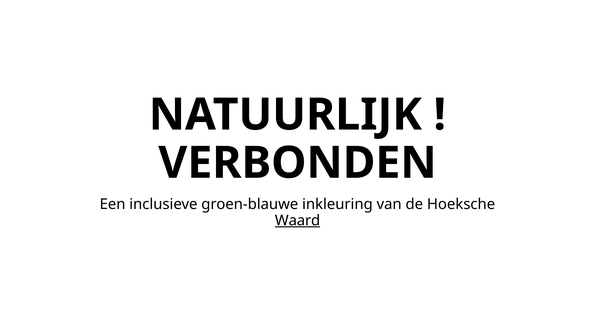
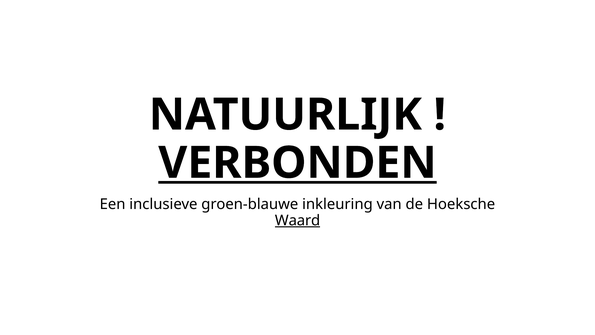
VERBONDEN underline: none -> present
